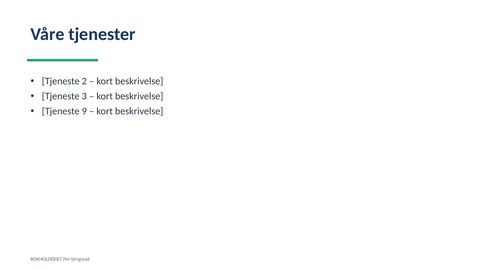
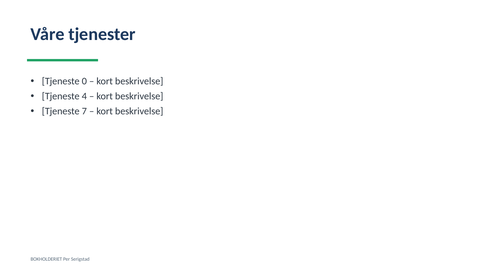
2: 2 -> 0
3: 3 -> 4
9: 9 -> 7
